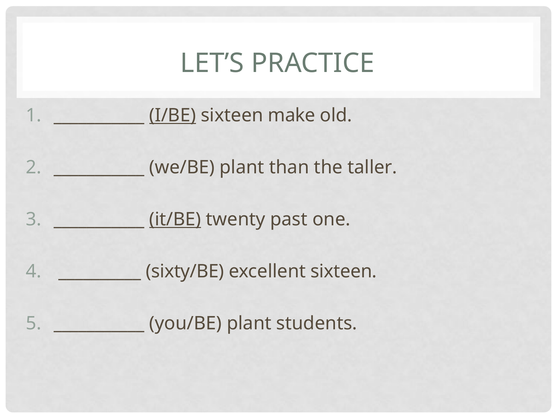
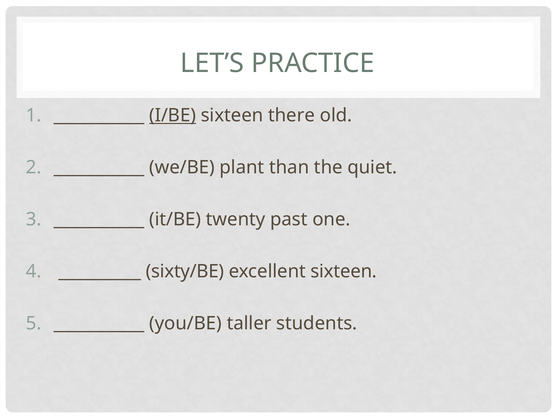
make: make -> there
taller: taller -> quiet
it/BE underline: present -> none
you/BE plant: plant -> taller
